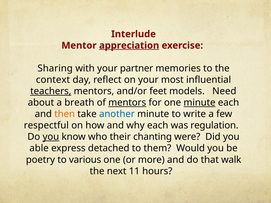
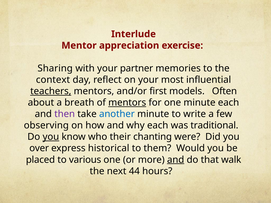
appreciation underline: present -> none
feet: feet -> first
Need: Need -> Often
minute at (200, 103) underline: present -> none
then colour: orange -> purple
respectful: respectful -> observing
regulation: regulation -> traditional
able: able -> over
detached: detached -> historical
poetry: poetry -> placed
and at (176, 160) underline: none -> present
11: 11 -> 44
